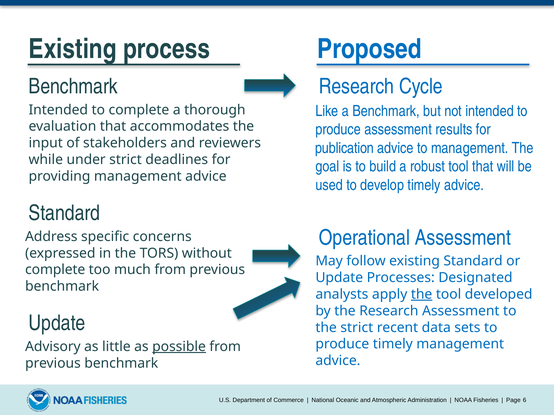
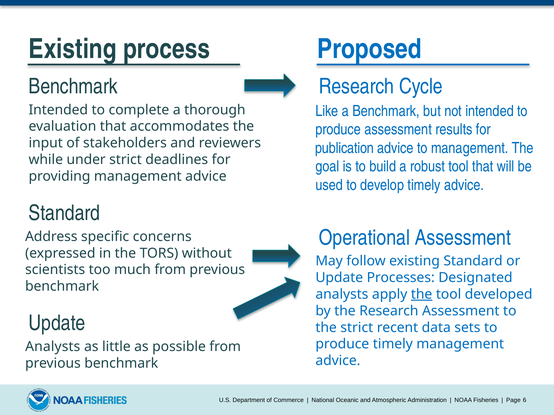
complete at (55, 270): complete -> scientists
Advisory at (53, 347): Advisory -> Analysts
possible underline: present -> none
